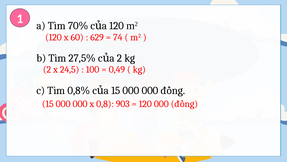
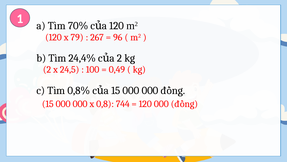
60: 60 -> 79
629: 629 -> 267
74: 74 -> 96
27,5%: 27,5% -> 24,4%
903: 903 -> 744
